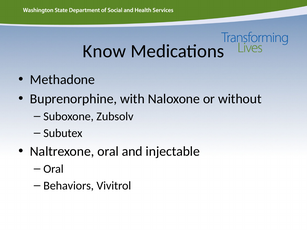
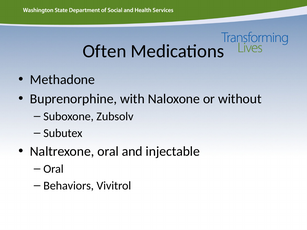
Know: Know -> Often
